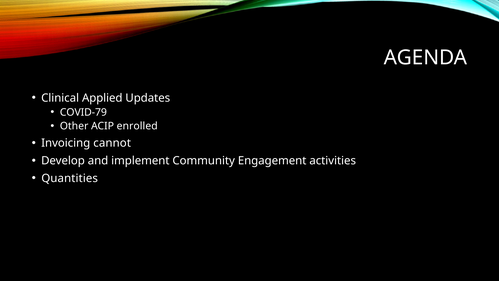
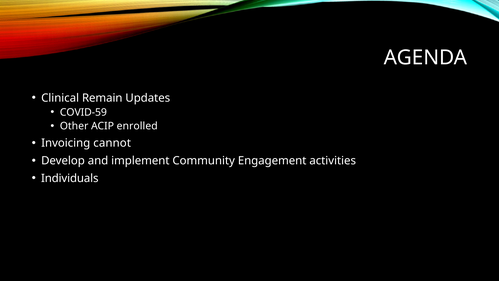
Applied: Applied -> Remain
COVID-79: COVID-79 -> COVID-59
Quantities: Quantities -> Individuals
